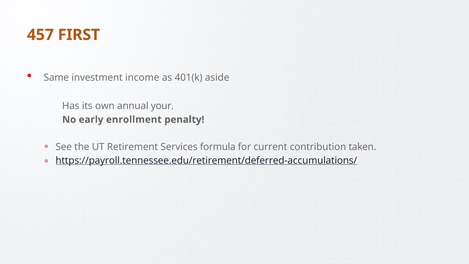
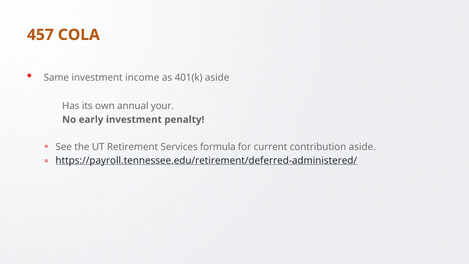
FIRST: FIRST -> COLA
early enrollment: enrollment -> investment
contribution taken: taken -> aside
https://payroll.tennessee.edu/retirement/deferred-accumulations/: https://payroll.tennessee.edu/retirement/deferred-accumulations/ -> https://payroll.tennessee.edu/retirement/deferred-administered/
